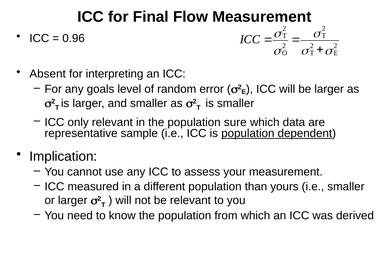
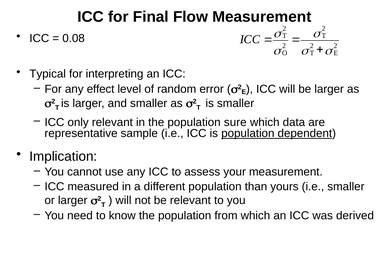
0.96: 0.96 -> 0.08
Absent: Absent -> Typical
goals: goals -> effect
